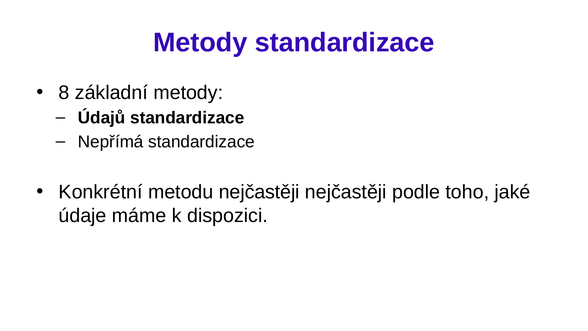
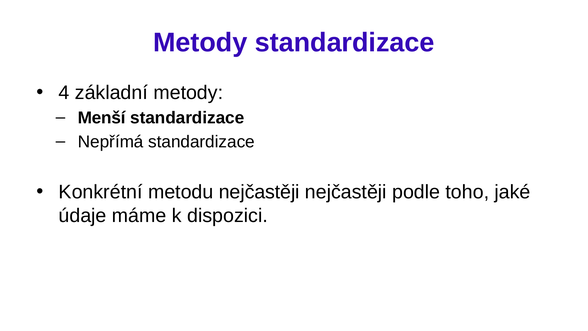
8: 8 -> 4
Údajů: Údajů -> Menší
